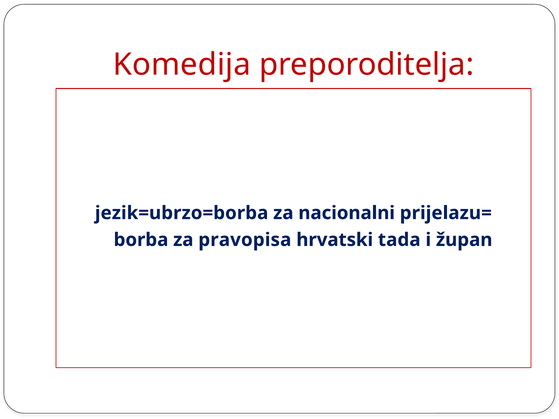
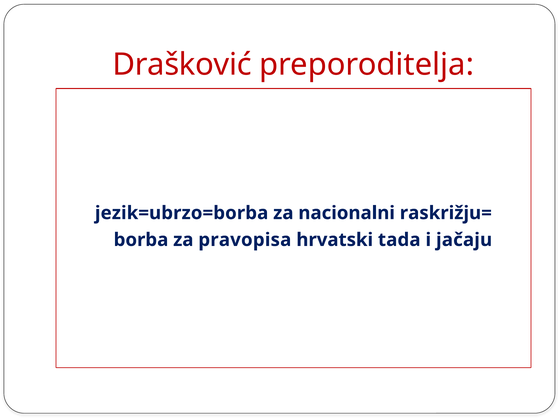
Komedija: Komedija -> Drašković
prijelazu=: prijelazu= -> raskrižju=
župan: župan -> jačaju
